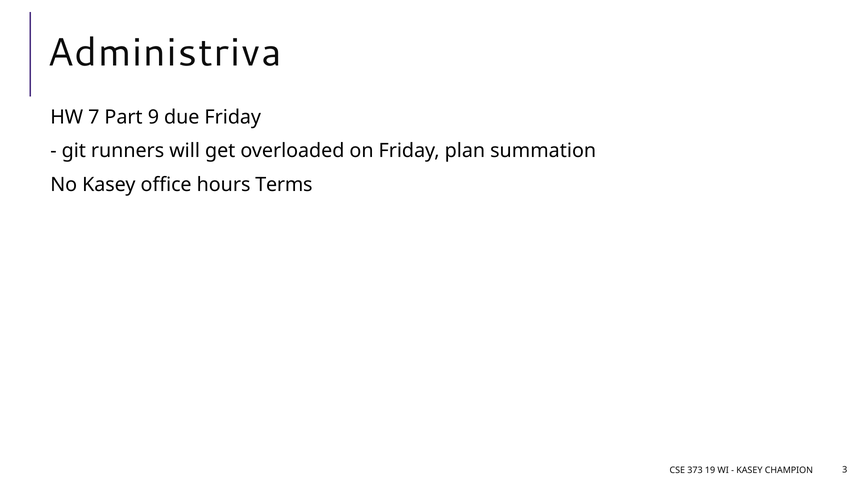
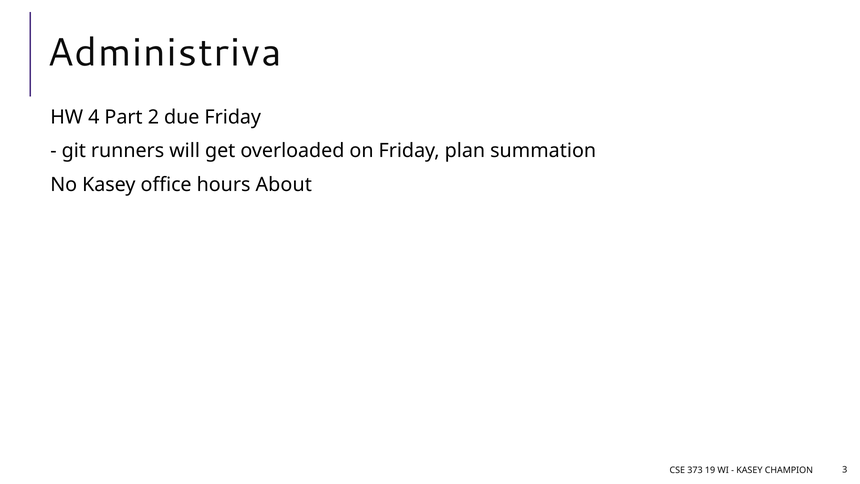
7: 7 -> 4
9: 9 -> 2
Terms: Terms -> About
